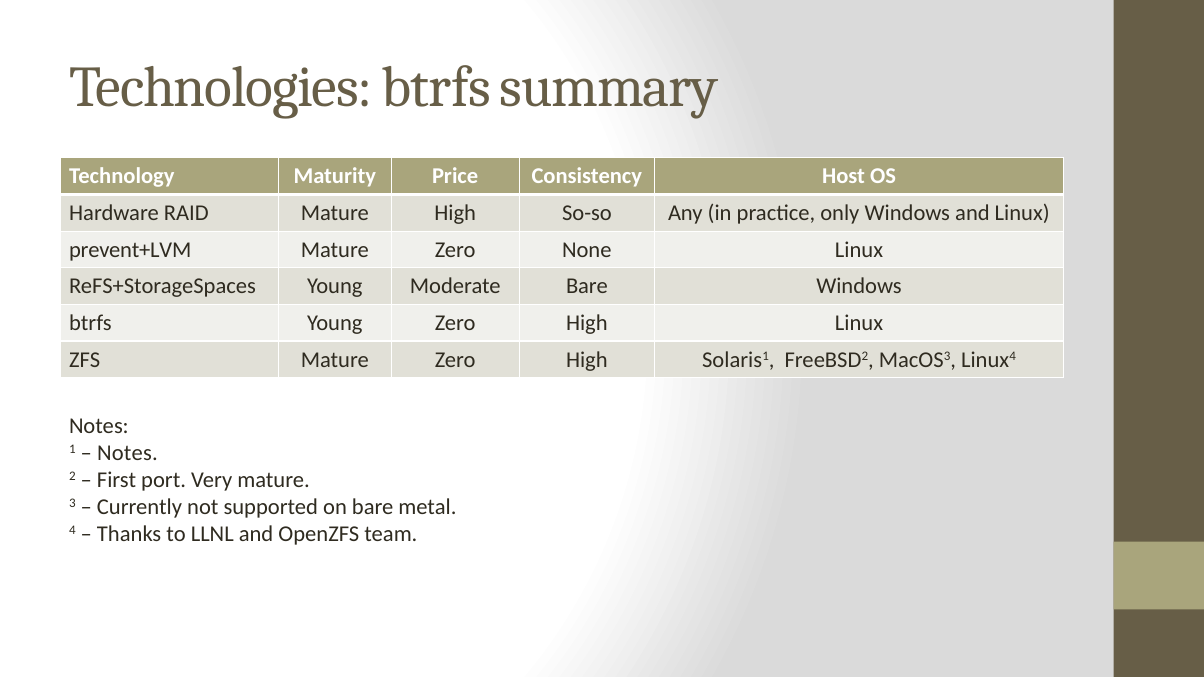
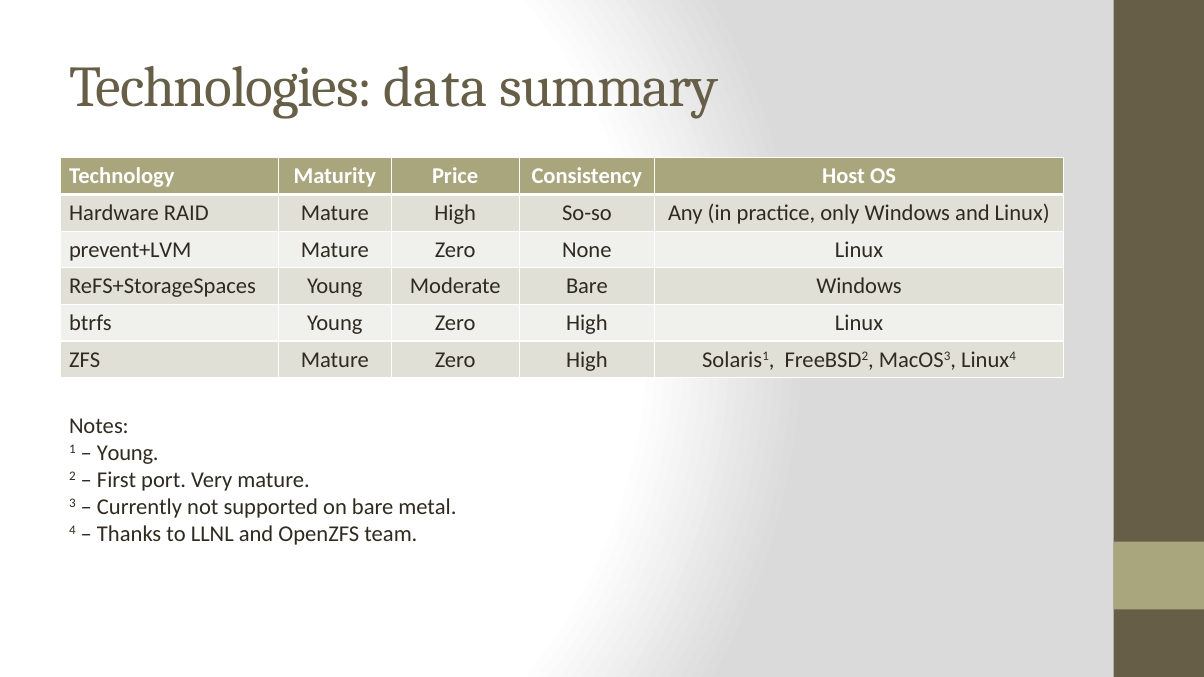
Technologies btrfs: btrfs -> data
Notes at (127, 453): Notes -> Young
